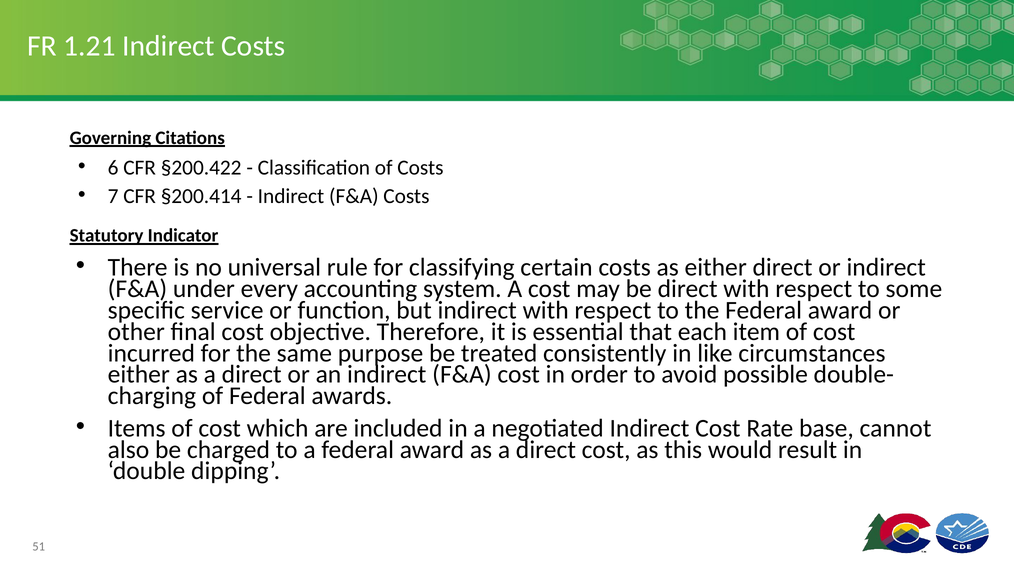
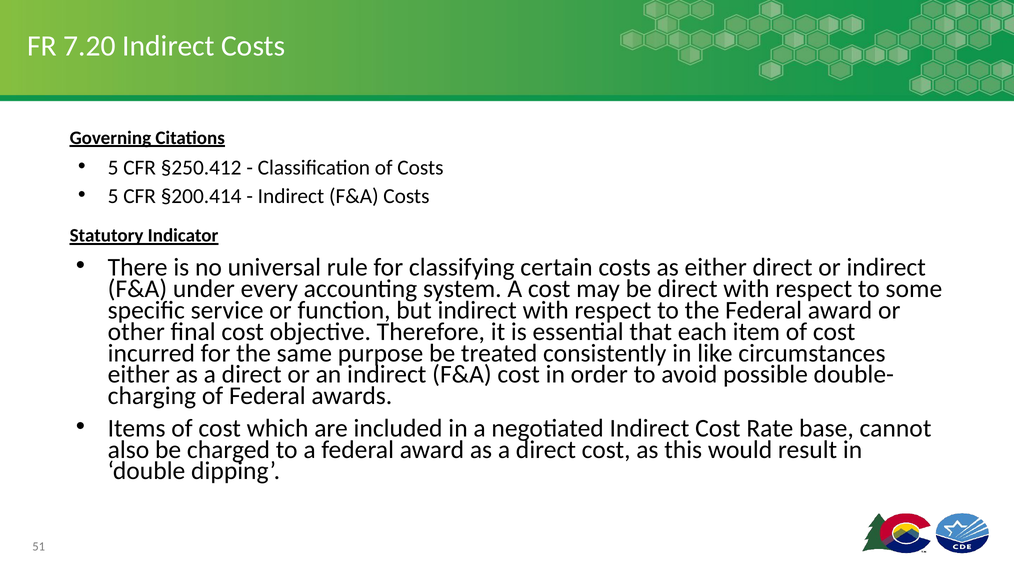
1.21: 1.21 -> 7.20
6 at (113, 168): 6 -> 5
§200.422: §200.422 -> §250.412
7 at (113, 196): 7 -> 5
